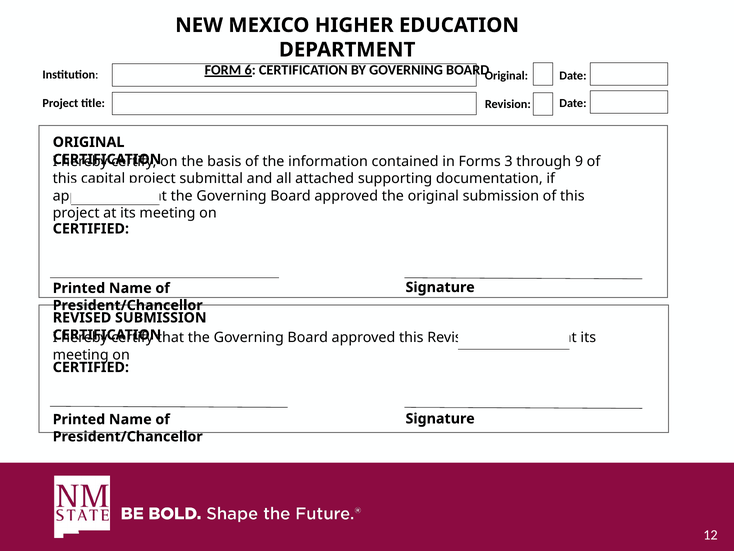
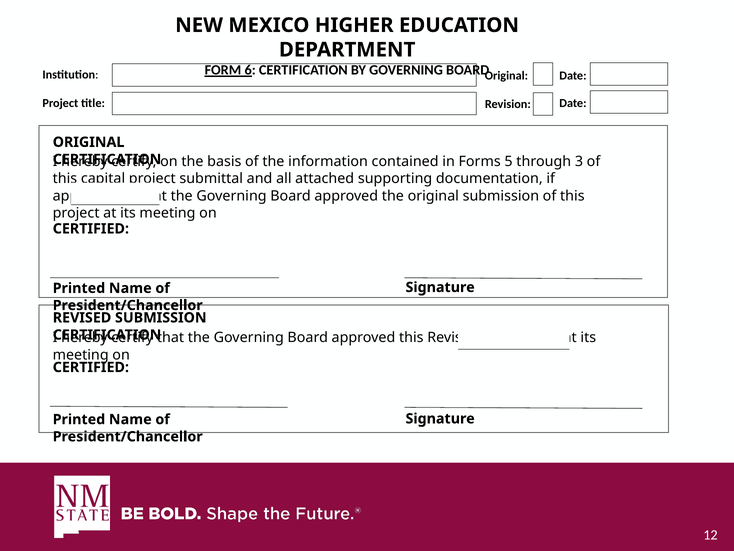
3: 3 -> 5
9: 9 -> 3
